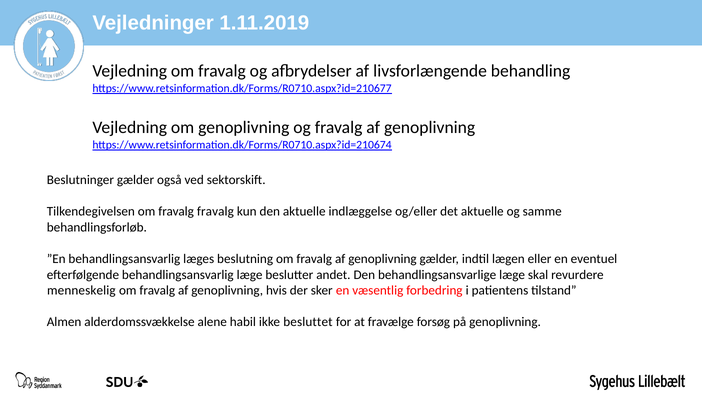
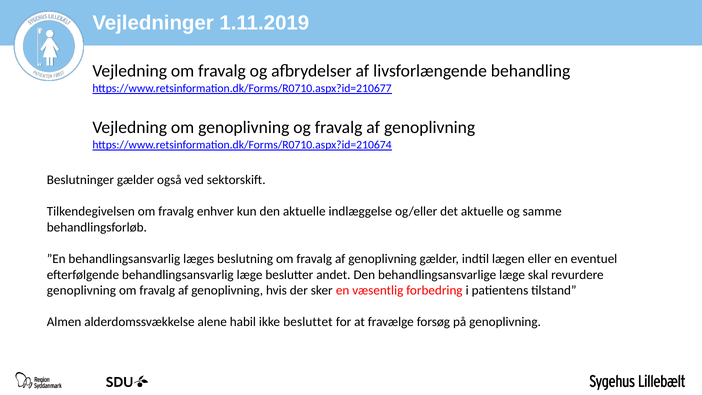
fravalg fravalg: fravalg -> enhver
menneskelig at (81, 290): menneskelig -> genoplivning
